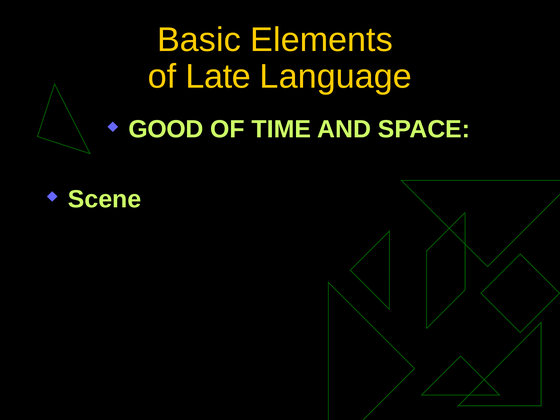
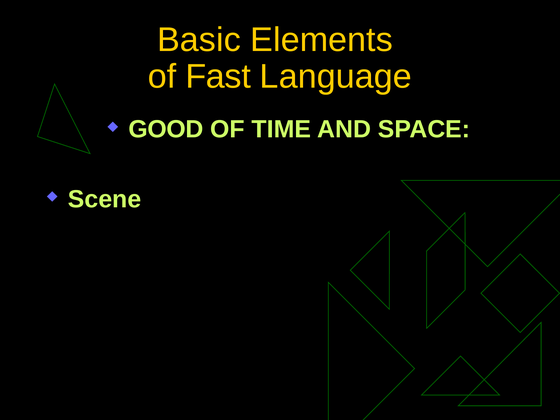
Late: Late -> Fast
